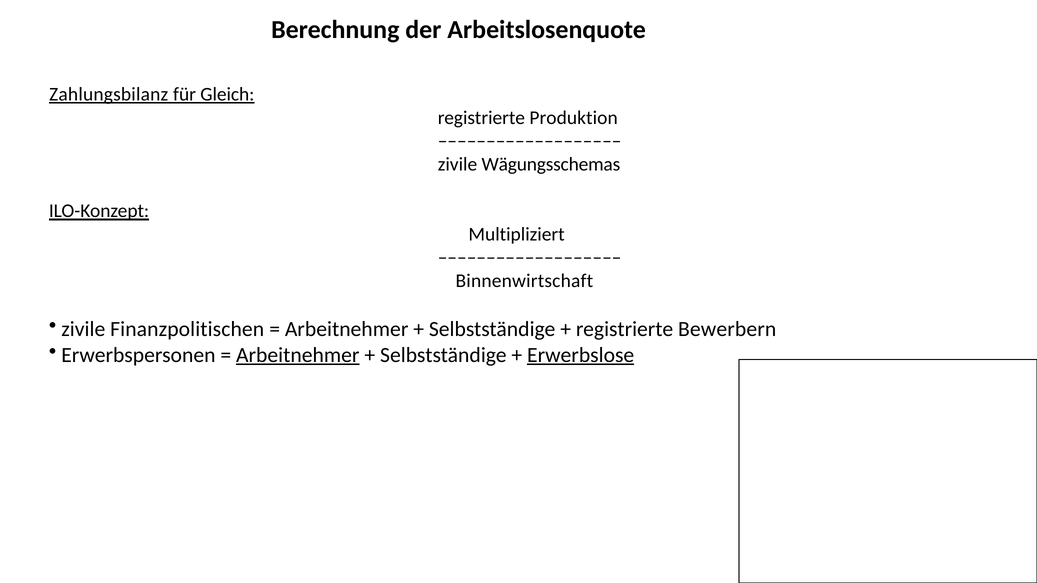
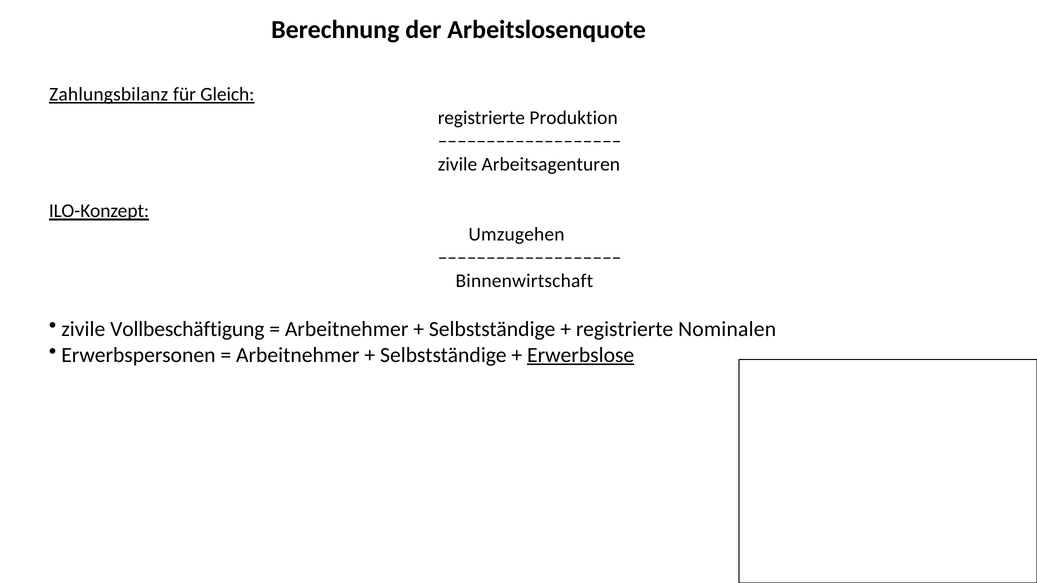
Wägungsschemas: Wägungsschemas -> Arbeitsagenturen
Multipliziert: Multipliziert -> Umzugehen
Finanzpolitischen: Finanzpolitischen -> Vollbeschäftigung
Bewerbern: Bewerbern -> Nominalen
Arbeitnehmer at (298, 355) underline: present -> none
